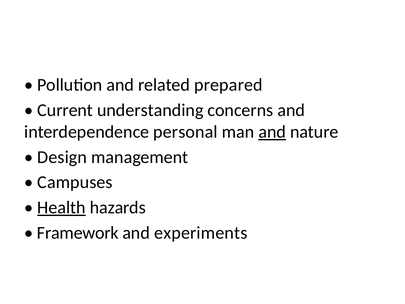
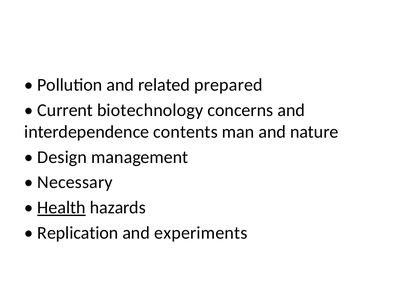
understanding: understanding -> biotechnology
personal: personal -> contents
and at (272, 132) underline: present -> none
Campuses: Campuses -> Necessary
Framework: Framework -> Replication
